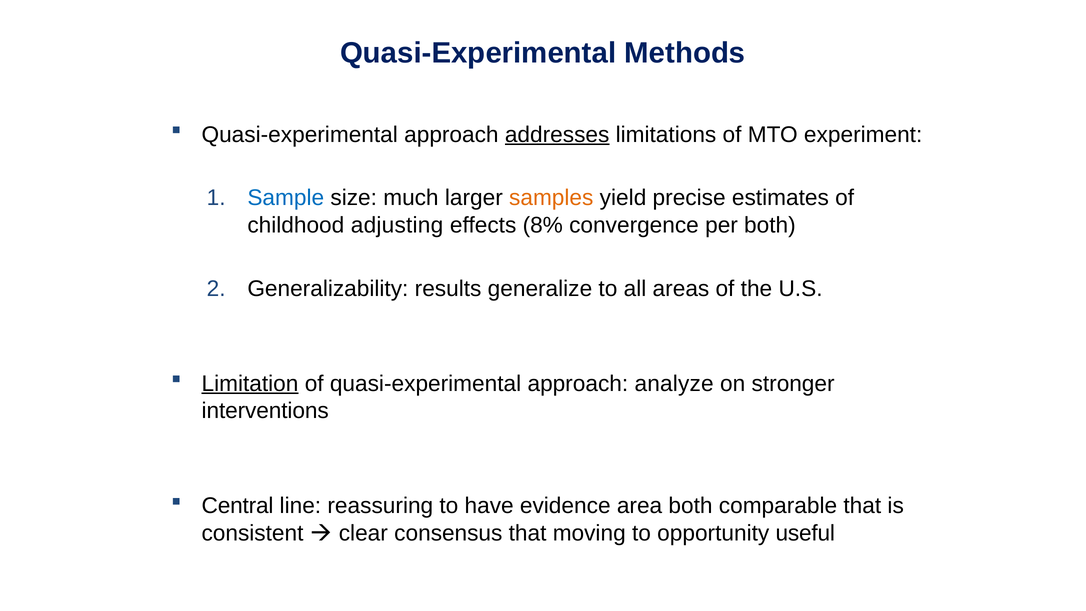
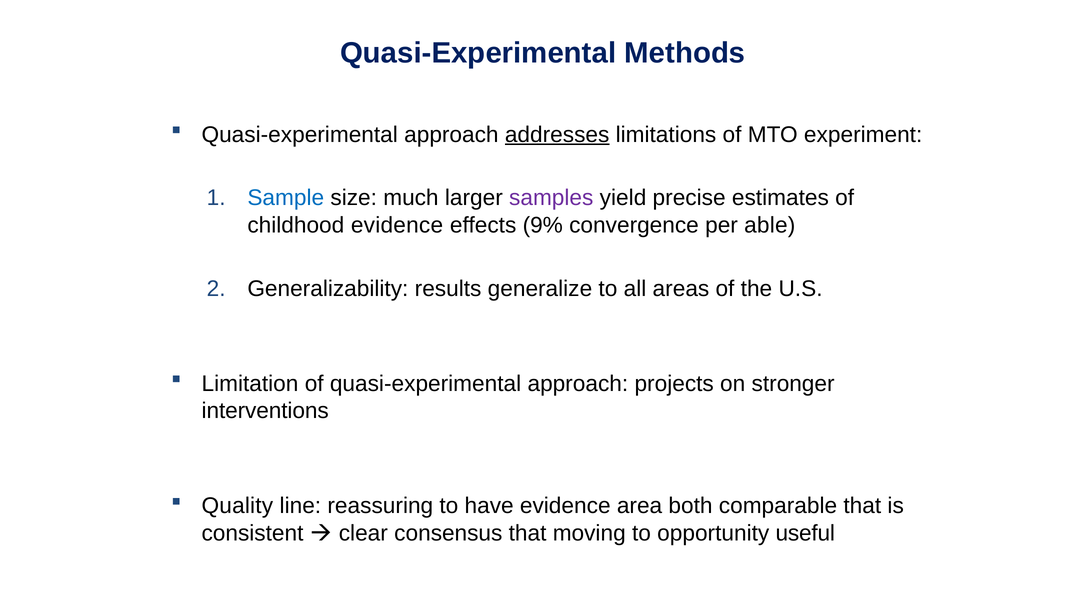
samples colour: orange -> purple
childhood adjusting: adjusting -> evidence
8%: 8% -> 9%
per both: both -> able
Limitation underline: present -> none
analyze: analyze -> projects
Central: Central -> Quality
